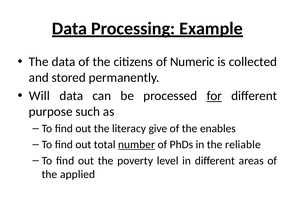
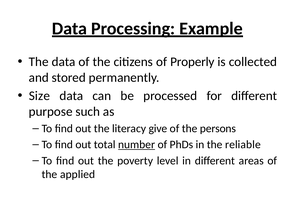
Numeric: Numeric -> Properly
Will: Will -> Size
for underline: present -> none
enables: enables -> persons
